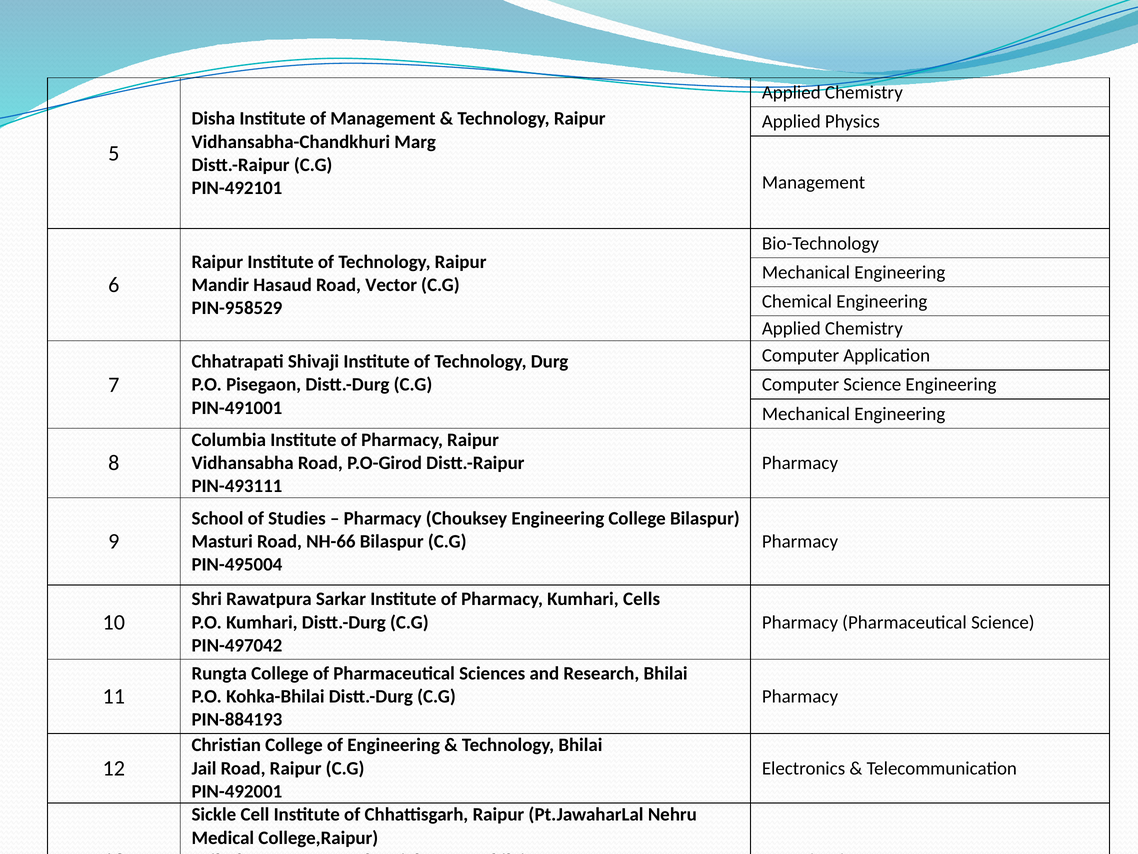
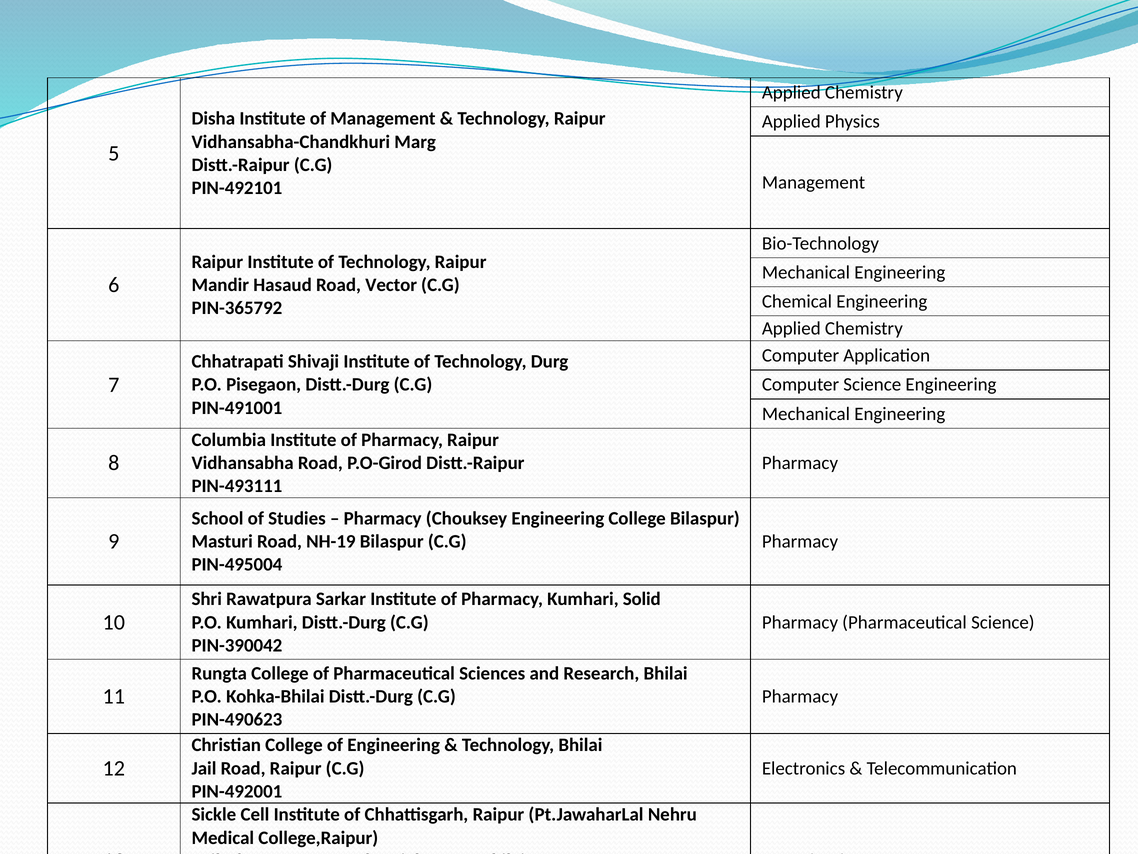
PIN-958529: PIN-958529 -> PIN-365792
NH-66: NH-66 -> NH-19
Cells: Cells -> Solid
PIN-497042: PIN-497042 -> PIN-390042
PIN-884193: PIN-884193 -> PIN-490623
